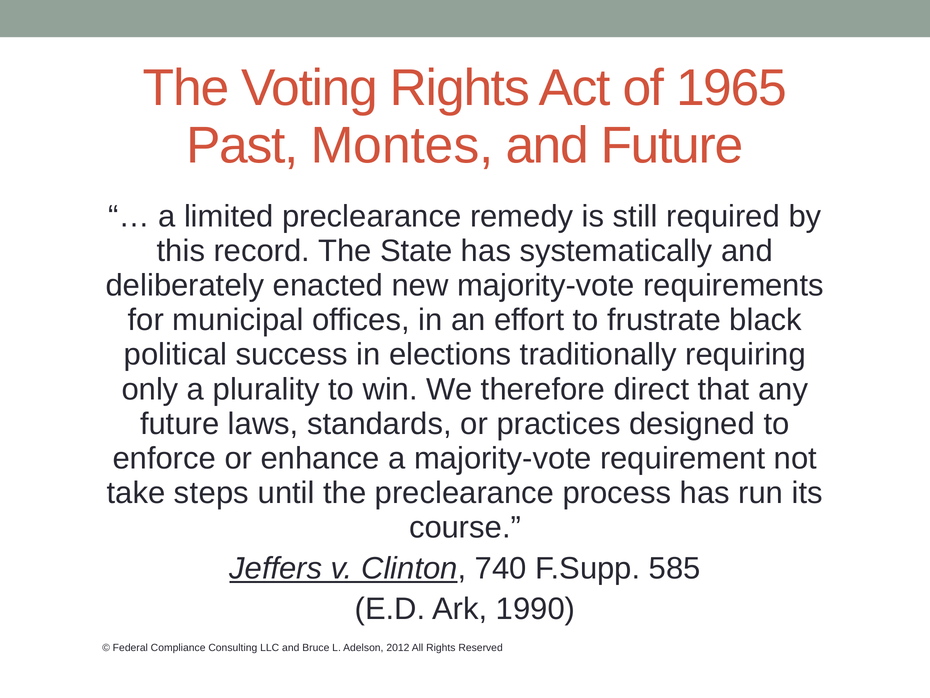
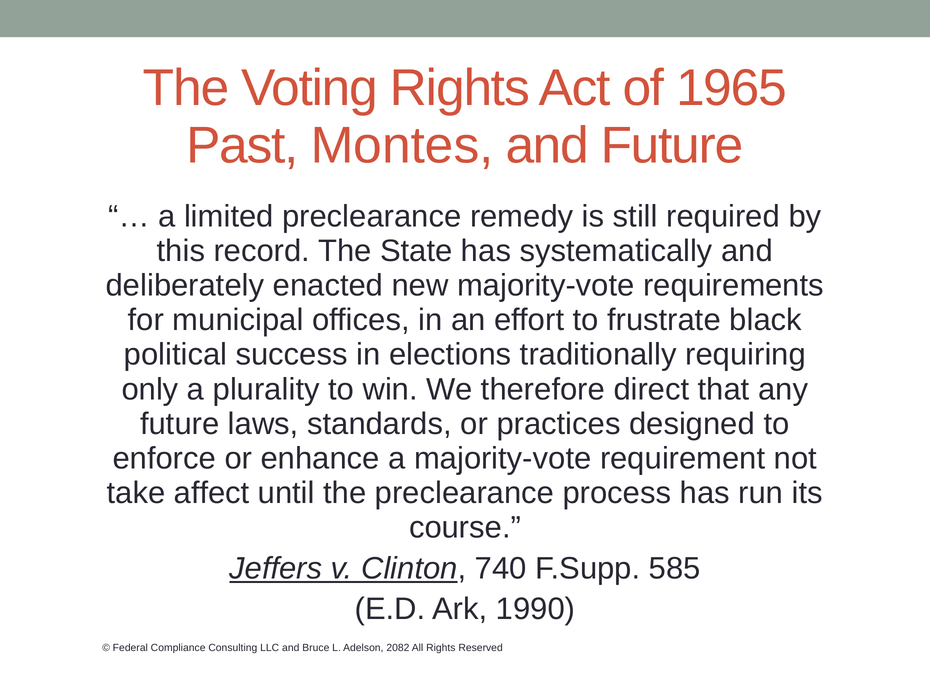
steps: steps -> affect
2012: 2012 -> 2082
